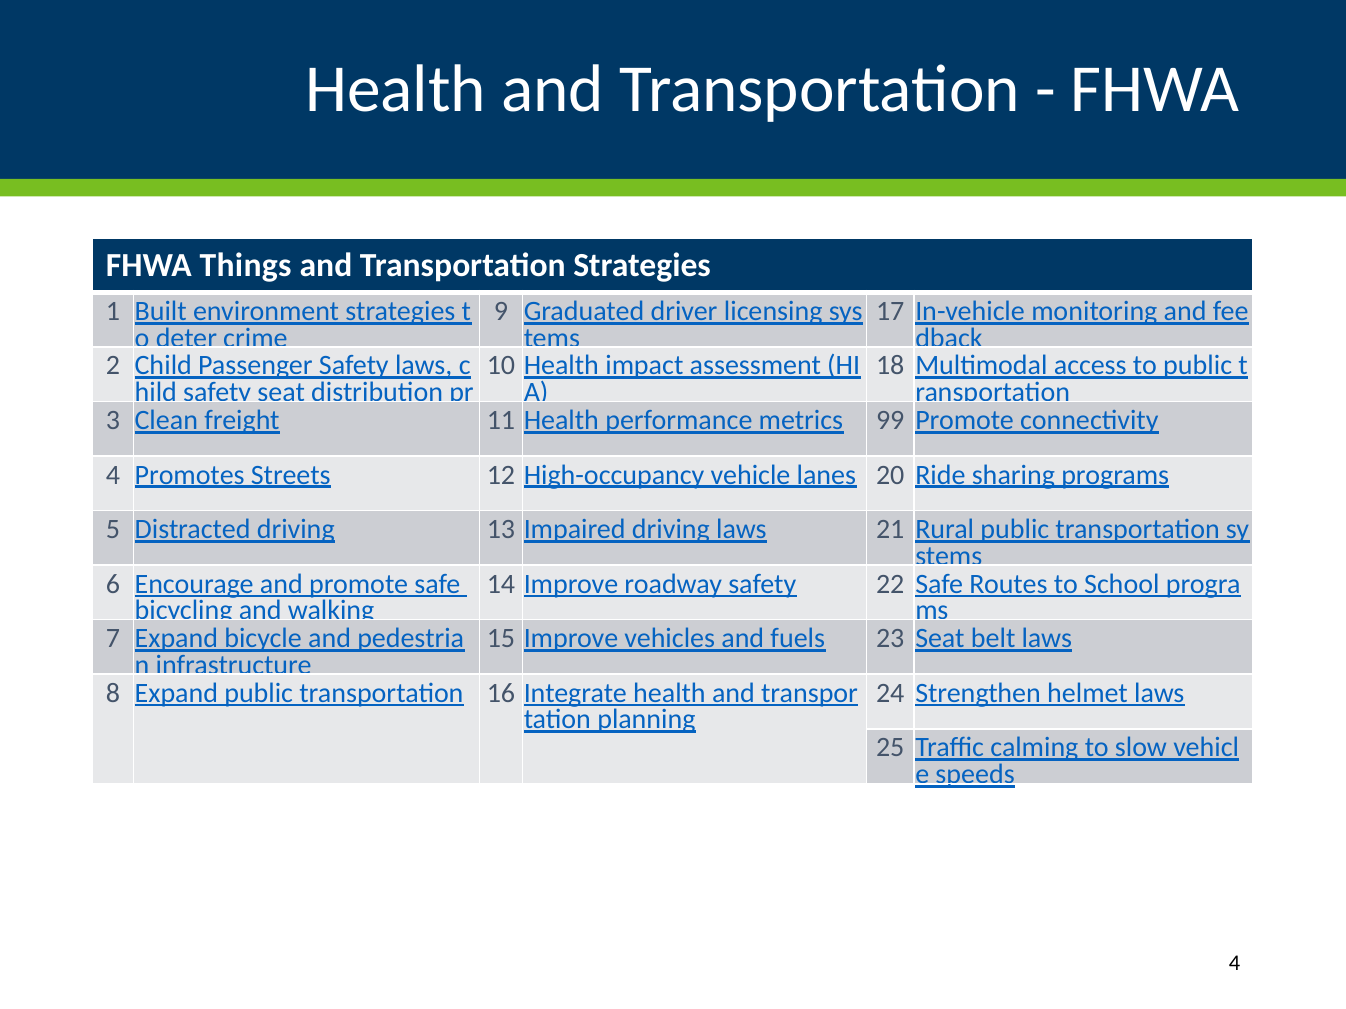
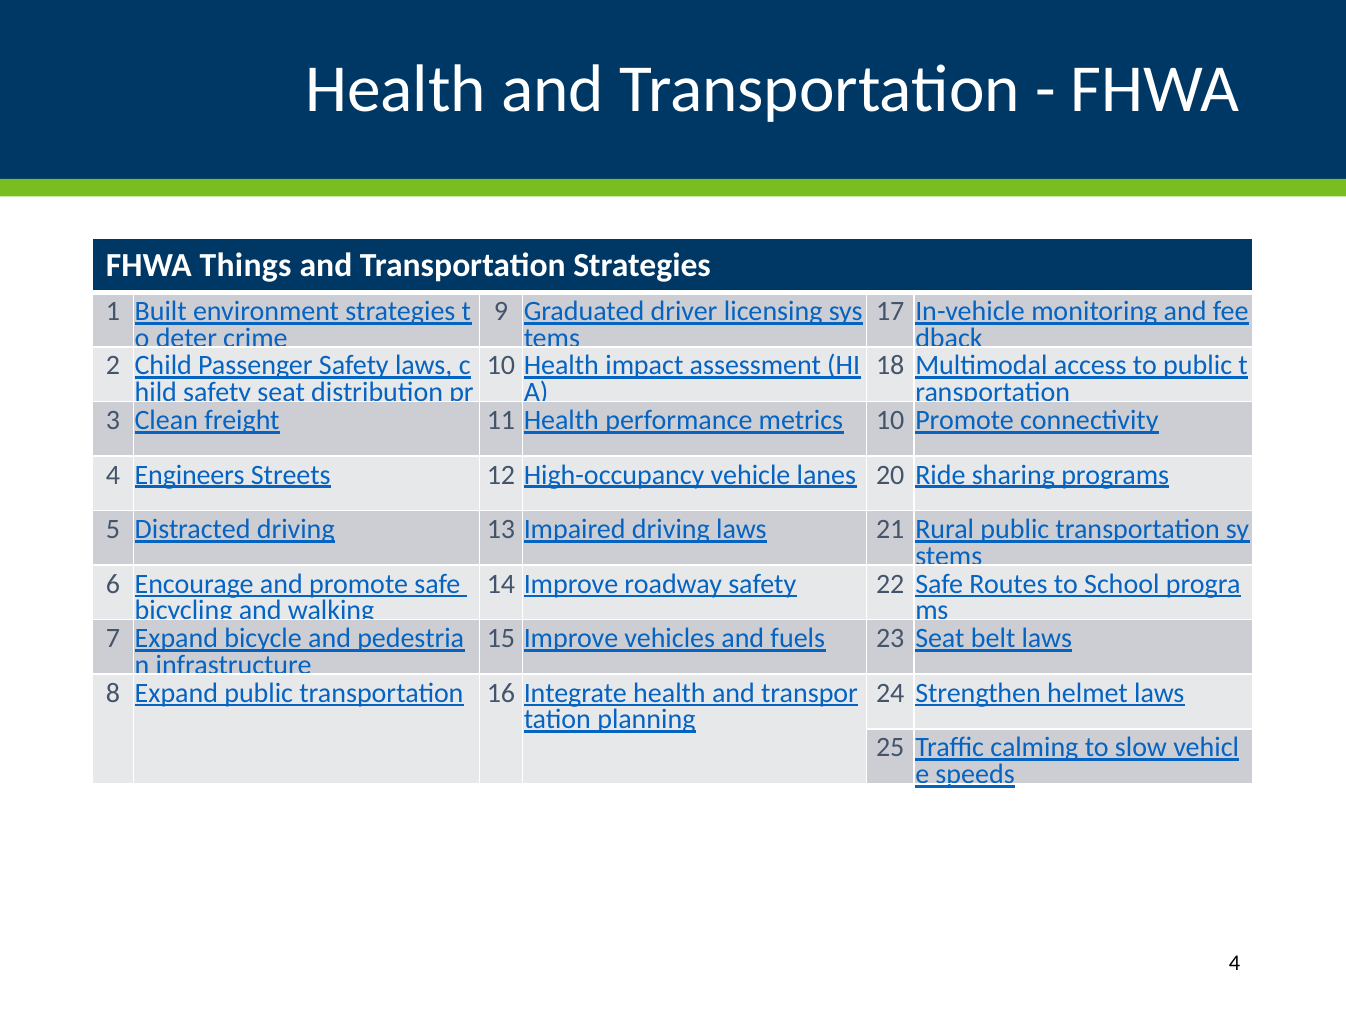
metrics 99: 99 -> 10
Promotes: Promotes -> Engineers
